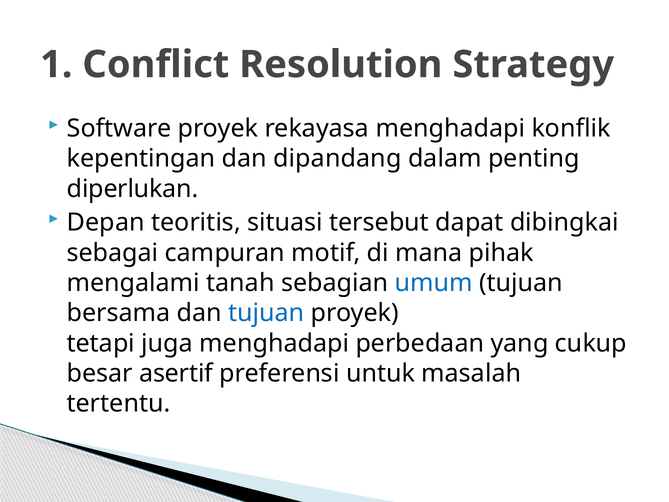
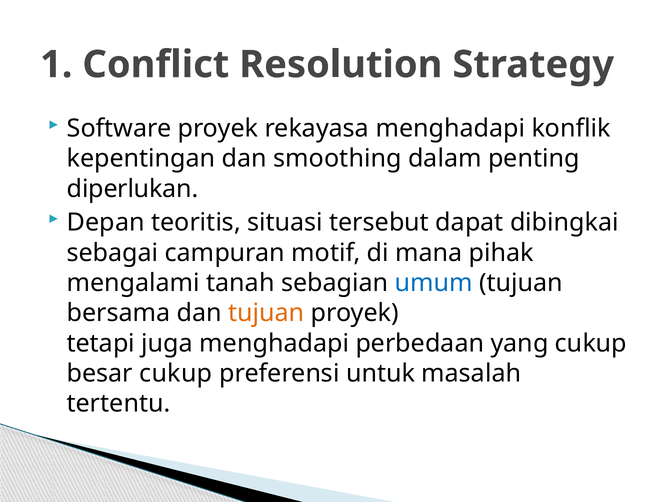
dipandang: dipandang -> smoothing
tujuan at (266, 313) colour: blue -> orange
besar asertif: asertif -> cukup
